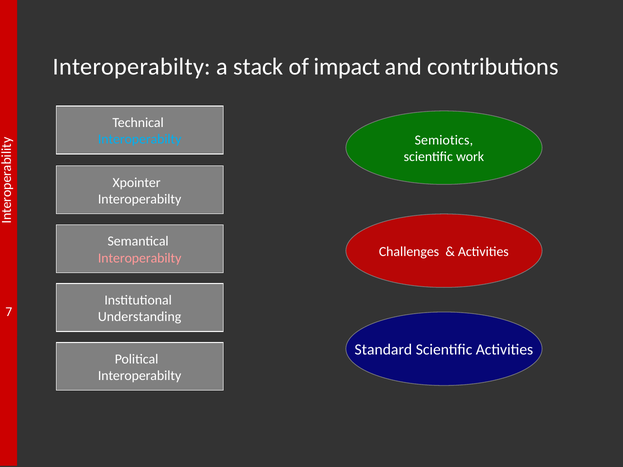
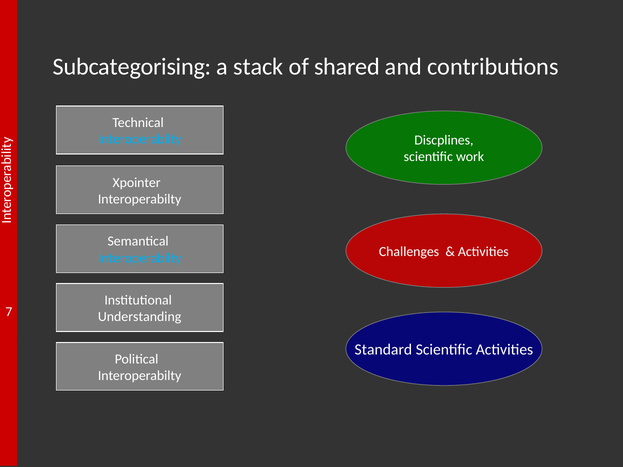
Interoperabilty at (132, 67): Interoperabilty -> Subcategorising
impact: impact -> shared
Semiotics: Semiotics -> Discplines
Interoperabilty at (140, 258) colour: pink -> light blue
